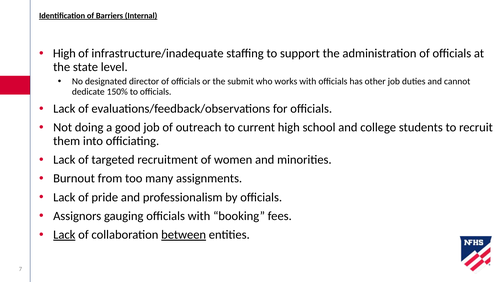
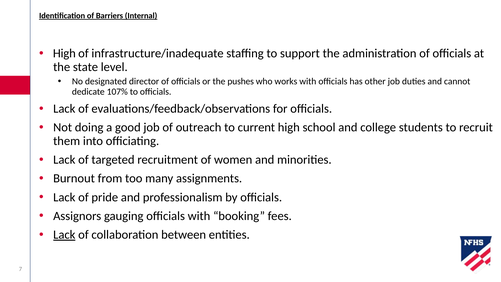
submit: submit -> pushes
150%: 150% -> 107%
between underline: present -> none
